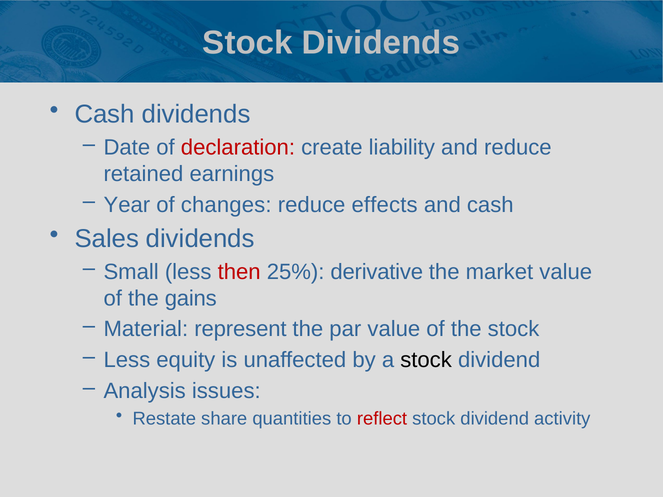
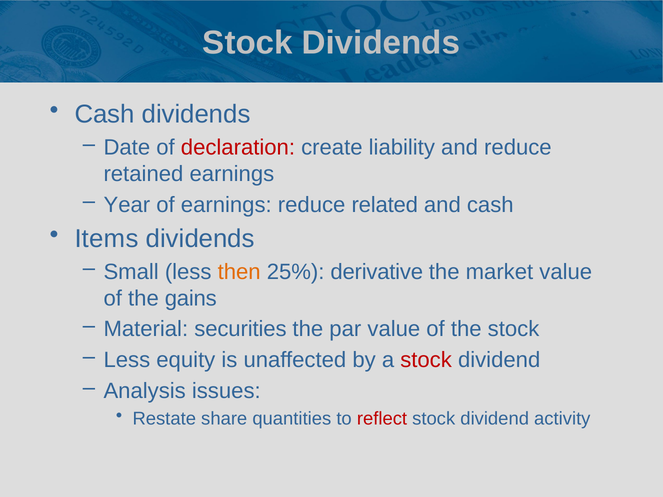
of changes: changes -> earnings
effects: effects -> related
Sales: Sales -> Items
then colour: red -> orange
represent: represent -> securities
stock at (426, 360) colour: black -> red
